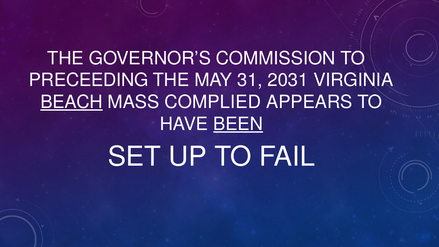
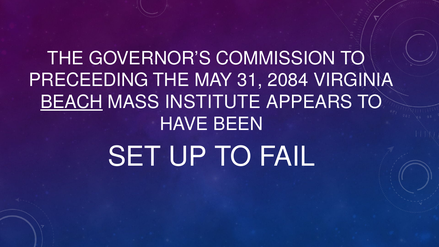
2031: 2031 -> 2084
COMPLIED: COMPLIED -> INSTITUTE
BEEN underline: present -> none
